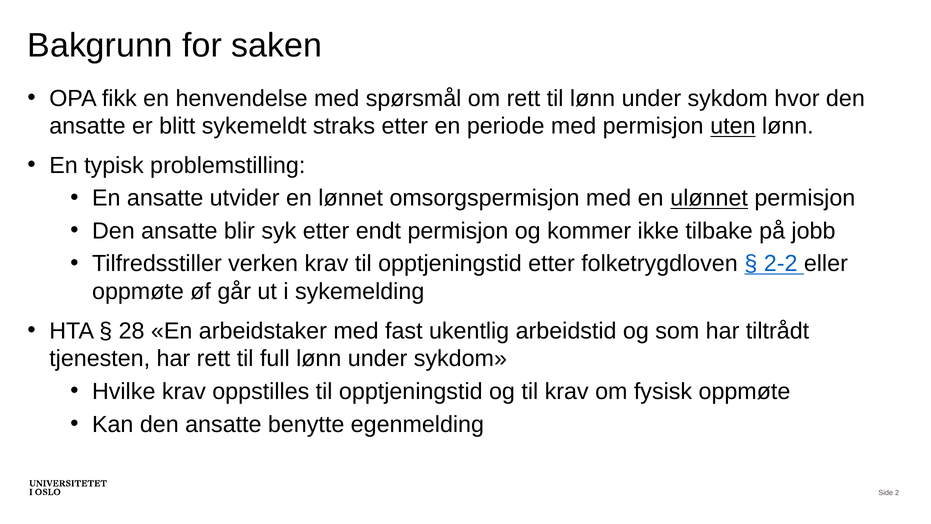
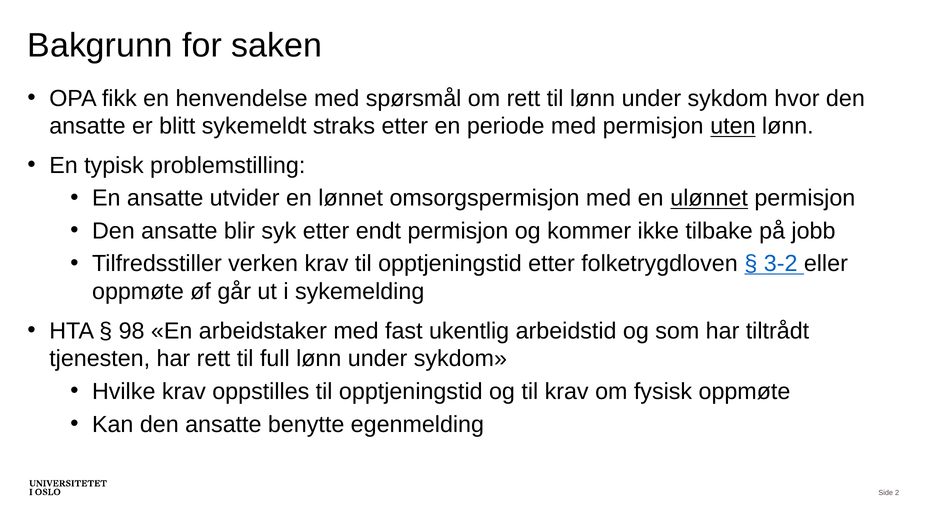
2-2: 2-2 -> 3-2
28: 28 -> 98
